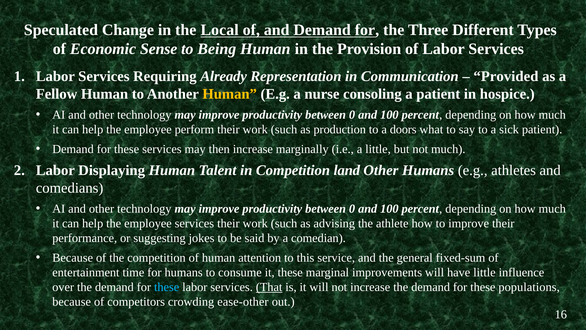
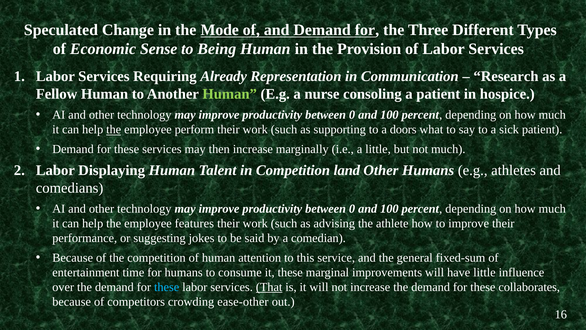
Local: Local -> Mode
Provided: Provided -> Research
Human at (230, 94) colour: yellow -> light green
the at (114, 129) underline: none -> present
production: production -> supporting
employee services: services -> features
populations: populations -> collaborates
